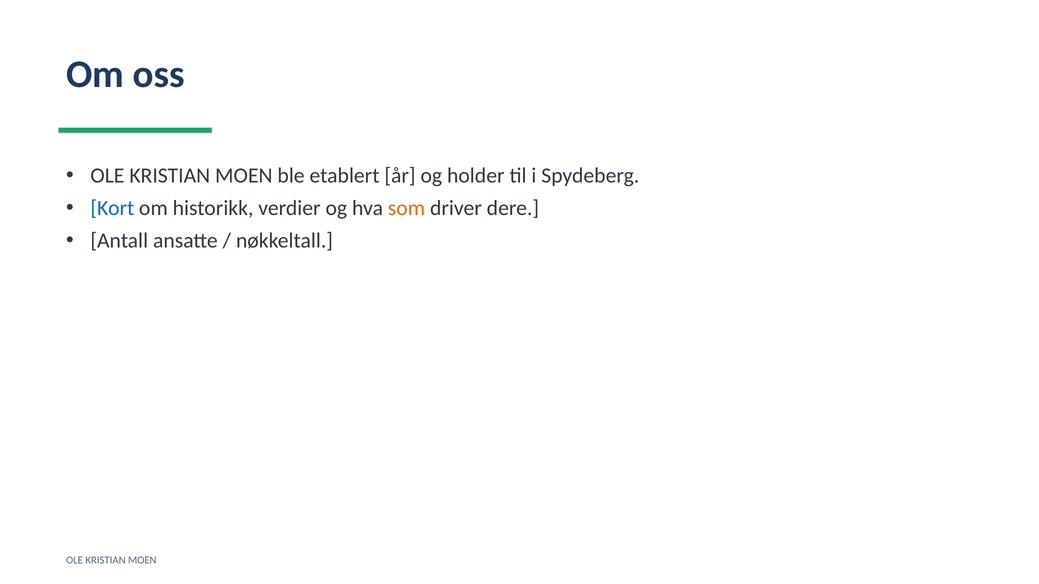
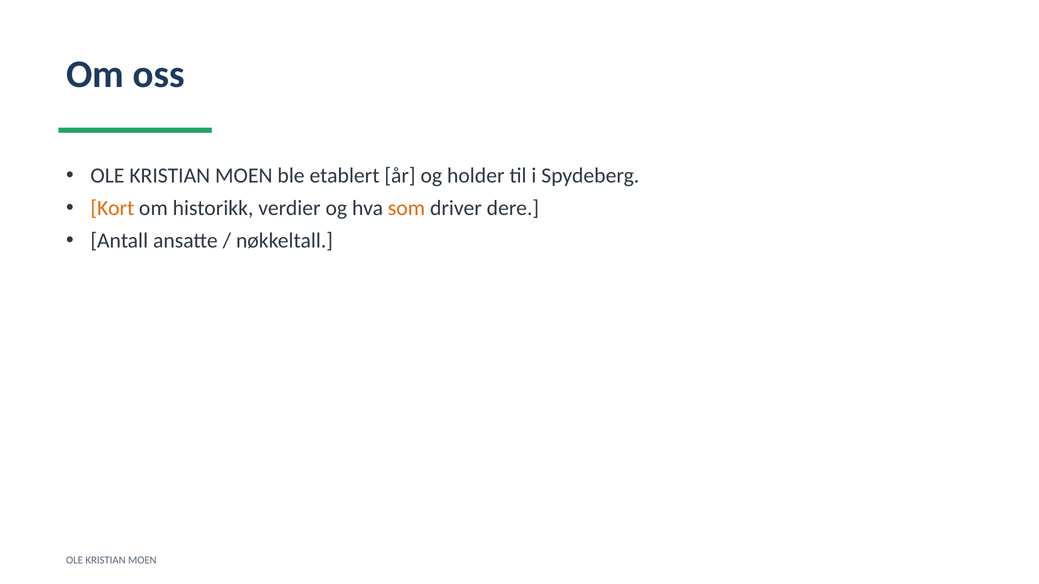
Kort colour: blue -> orange
